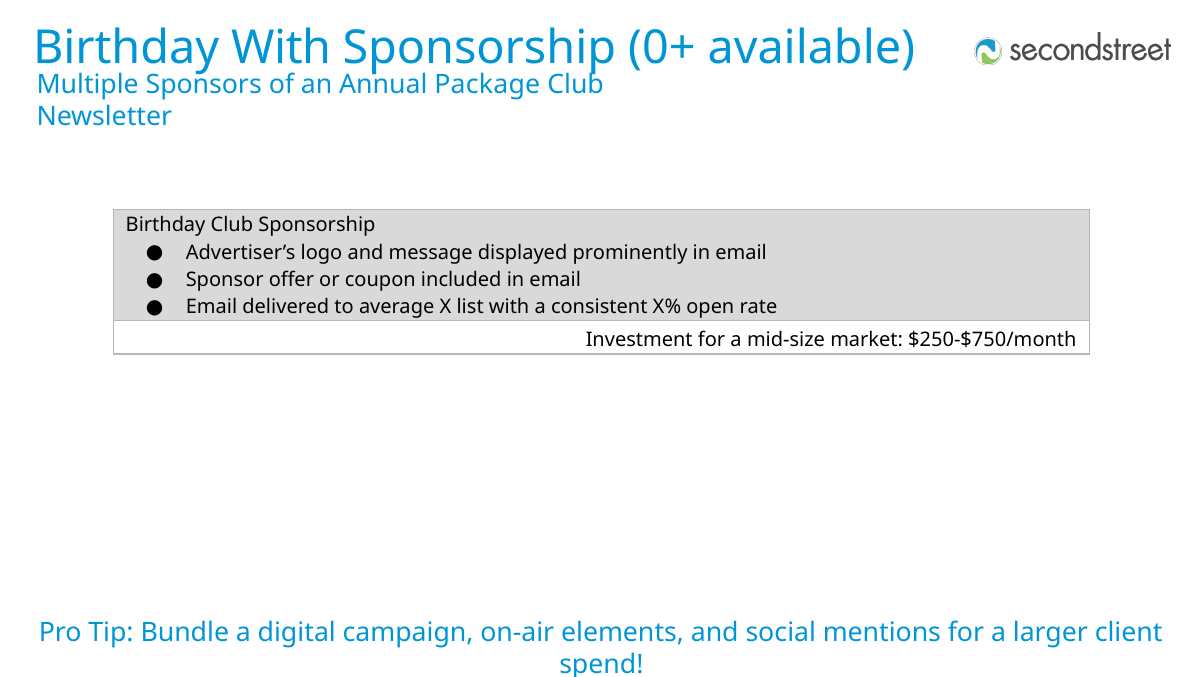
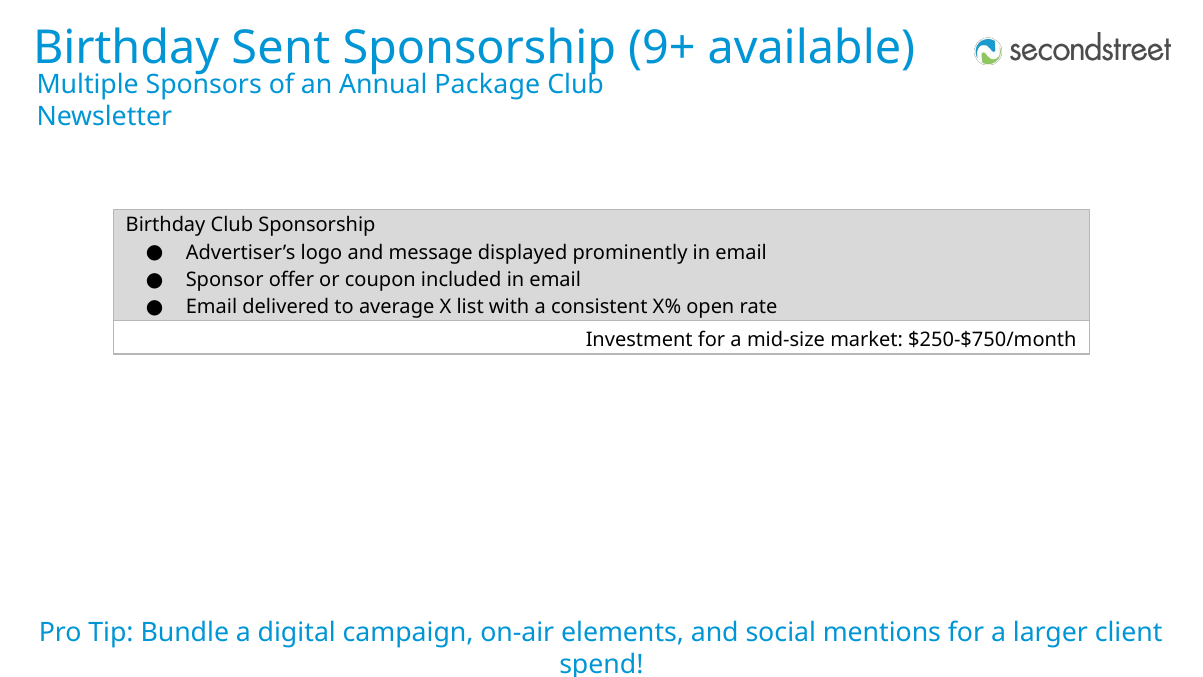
Birthday With: With -> Sent
0+: 0+ -> 9+
